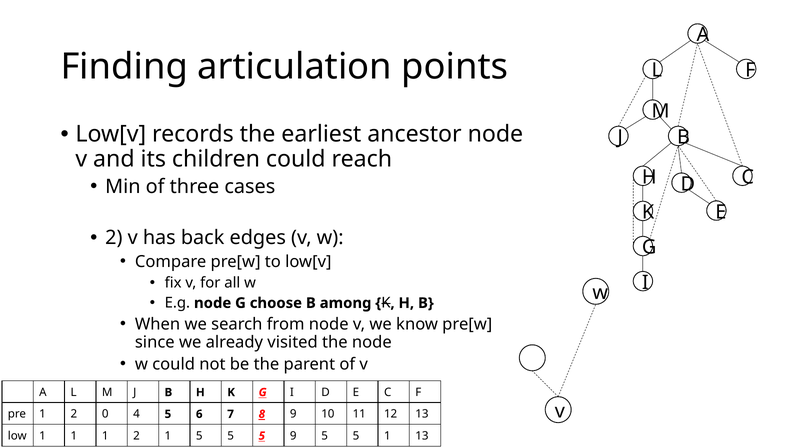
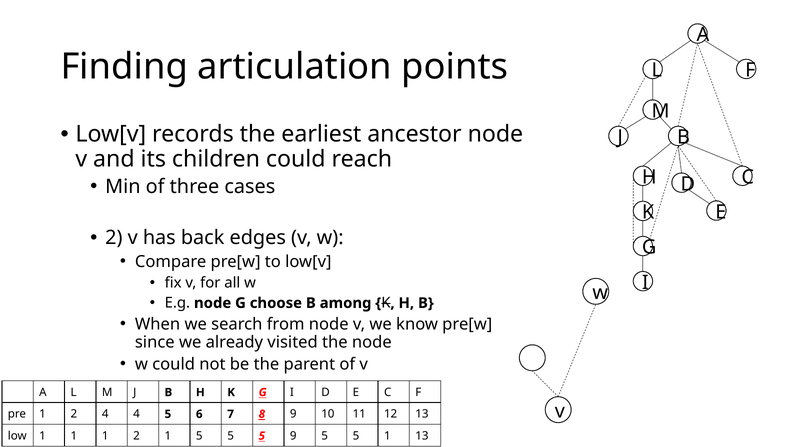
2 0: 0 -> 4
